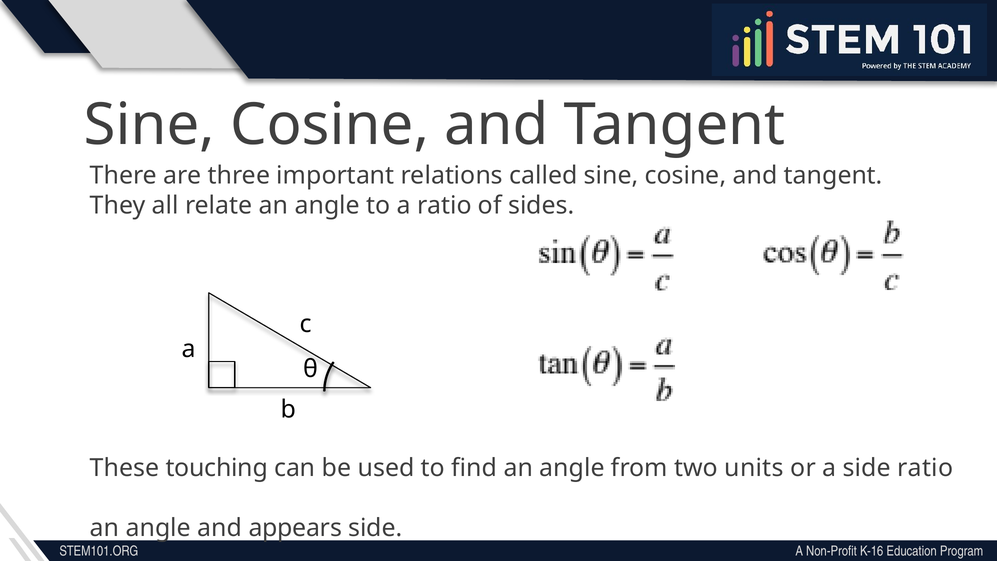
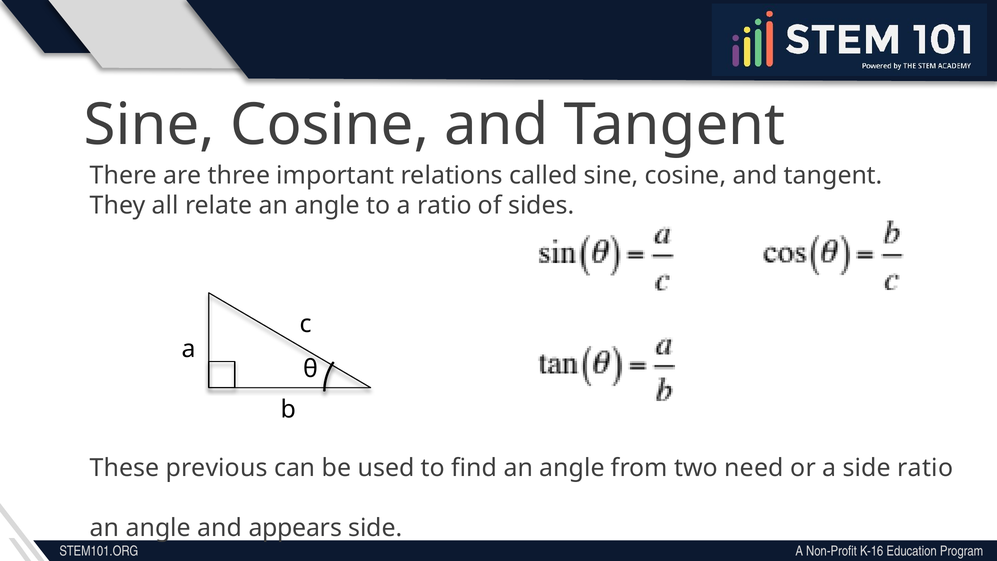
touching: touching -> previous
units: units -> need
